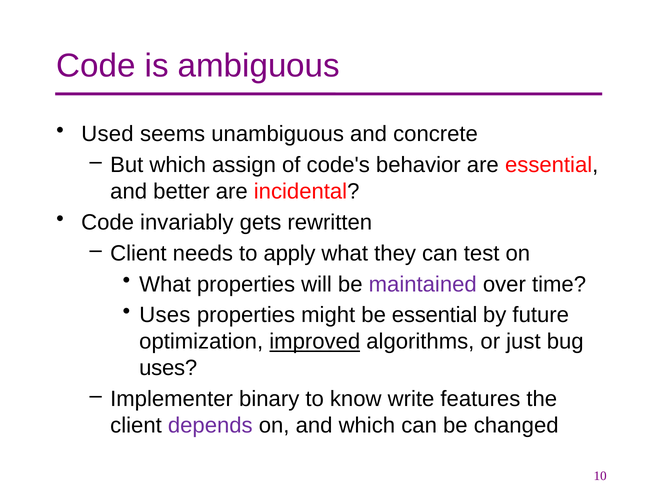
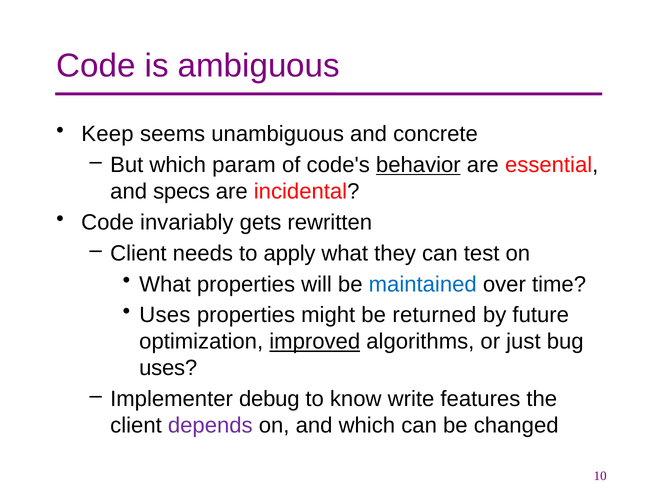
Used: Used -> Keep
assign: assign -> param
behavior underline: none -> present
better: better -> specs
maintained colour: purple -> blue
be essential: essential -> returned
binary: binary -> debug
